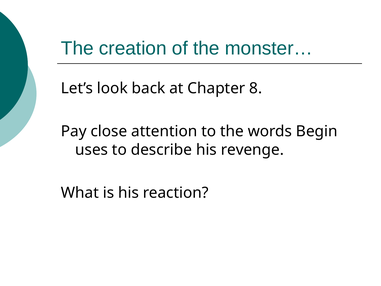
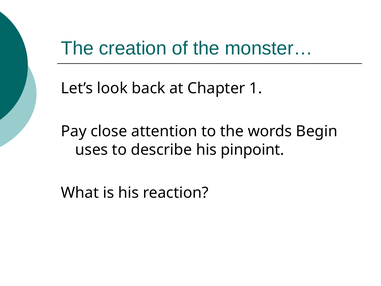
8: 8 -> 1
revenge: revenge -> pinpoint
